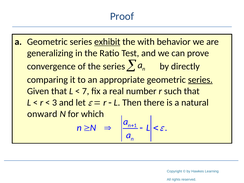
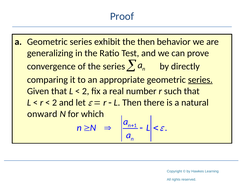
exhibit underline: present -> none
the with: with -> then
7 at (86, 91): 7 -> 2
3 at (55, 102): 3 -> 2
